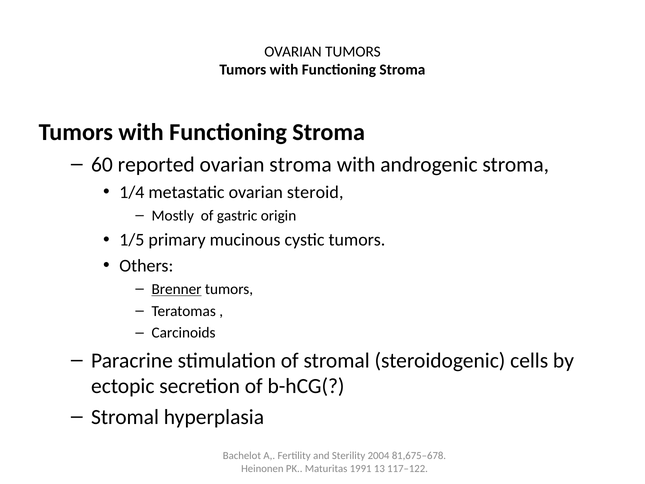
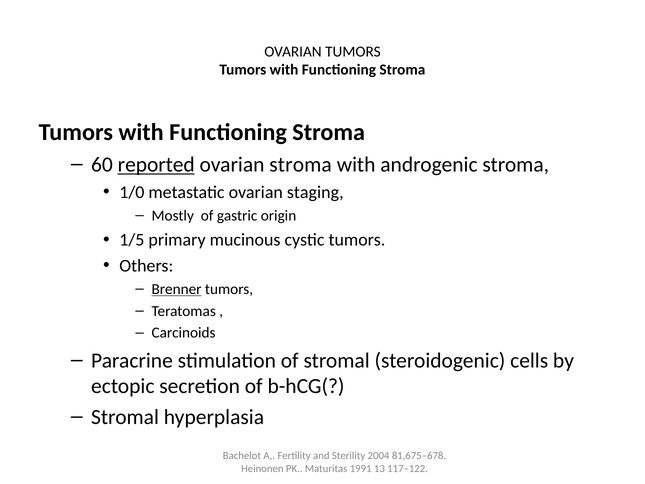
reported underline: none -> present
1/4: 1/4 -> 1/0
steroid: steroid -> staging
